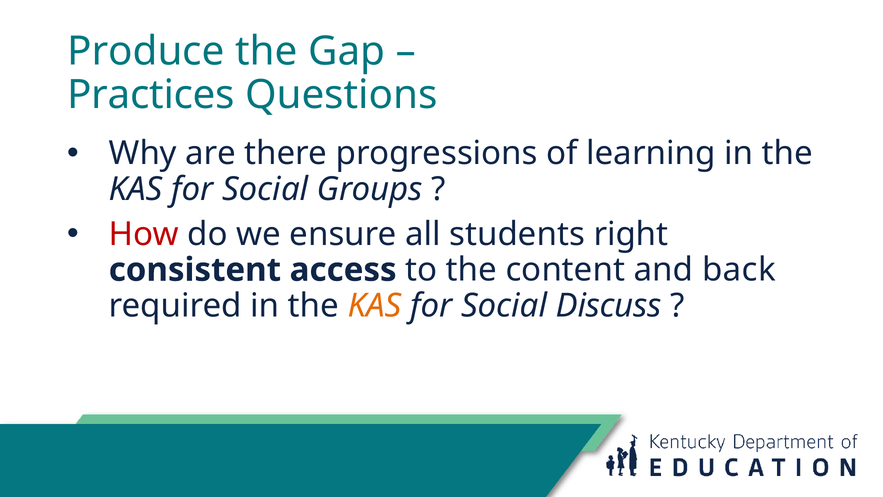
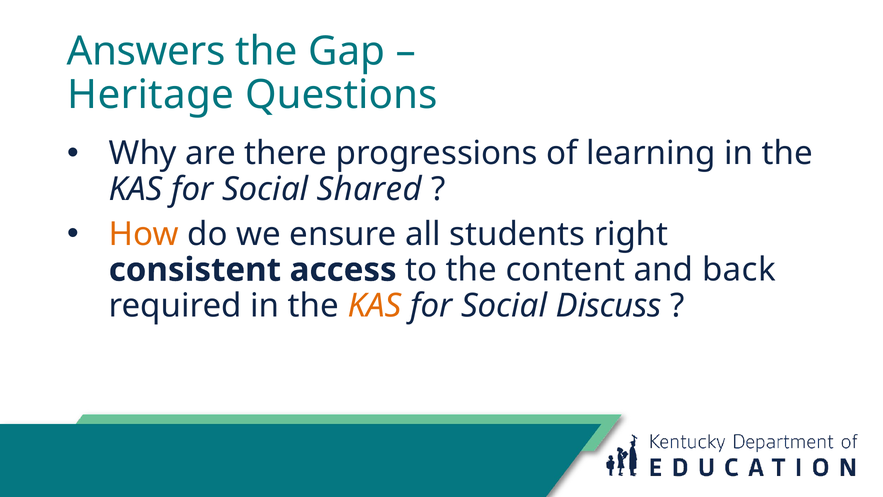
Produce: Produce -> Answers
Practices: Practices -> Heritage
Groups: Groups -> Shared
How colour: red -> orange
